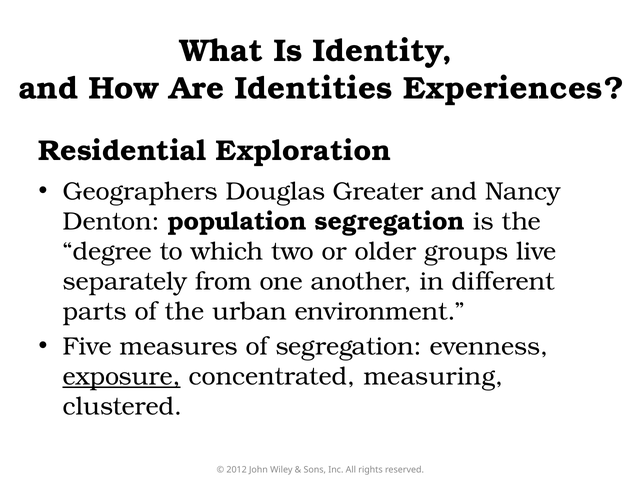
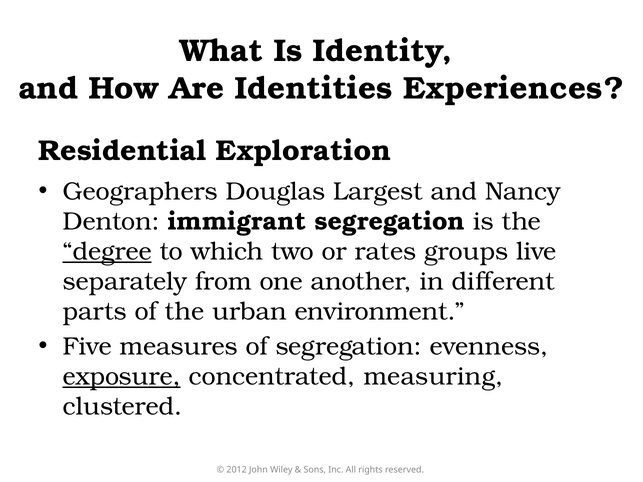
Greater: Greater -> Largest
population: population -> immigrant
degree underline: none -> present
older: older -> rates
